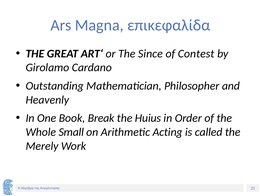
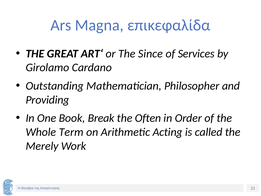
Contest: Contest -> Services
Heavenly: Heavenly -> Providing
Huius: Huius -> Often
Small: Small -> Term
